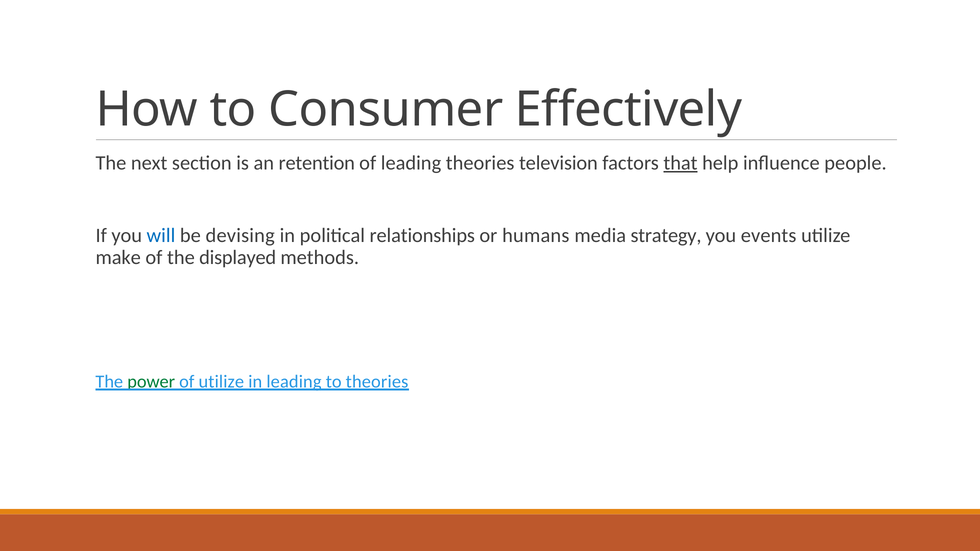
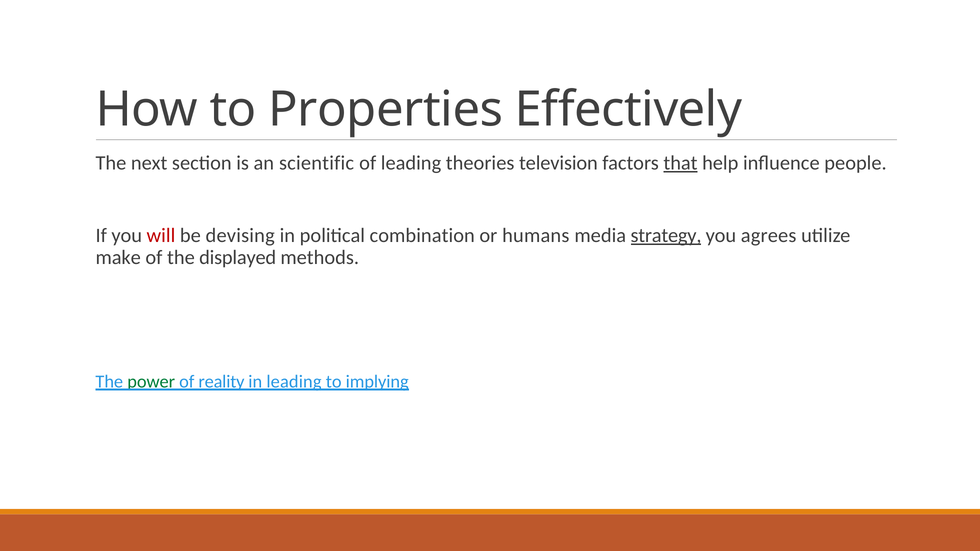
Consumer: Consumer -> Properties
retention: retention -> scientific
will colour: blue -> red
relationships: relationships -> combination
strategy underline: none -> present
events: events -> agrees
of utilize: utilize -> reality
to theories: theories -> implying
